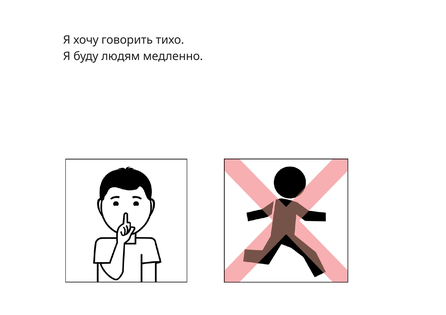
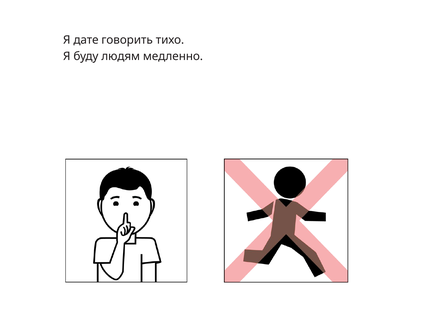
хочу: хочу -> дате
